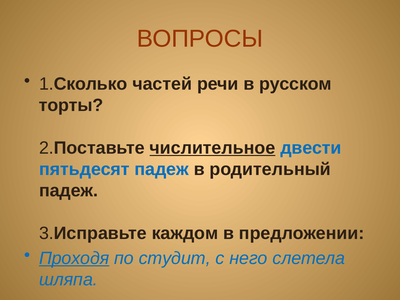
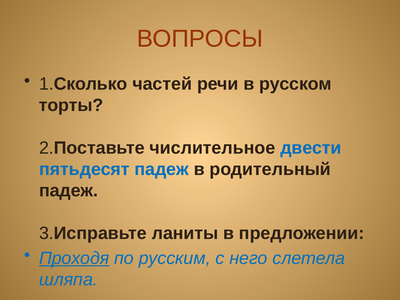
числительное underline: present -> none
каждом: каждом -> ланиты
студит: студит -> русским
